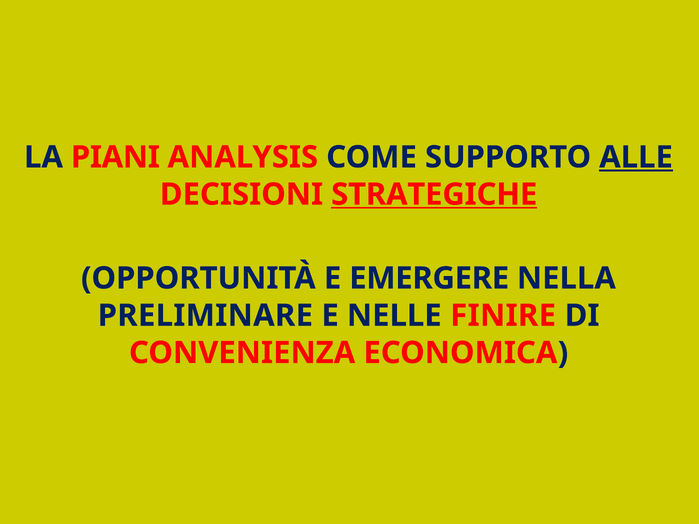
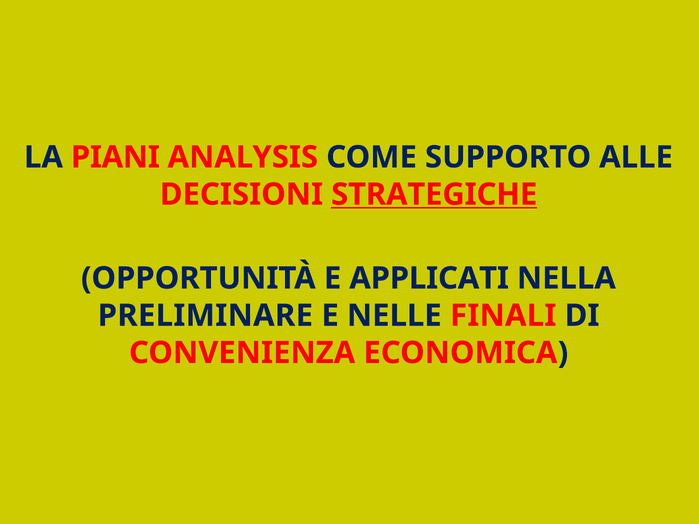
ALLE underline: present -> none
EMERGERE: EMERGERE -> APPLICATI
FINIRE: FINIRE -> FINALI
